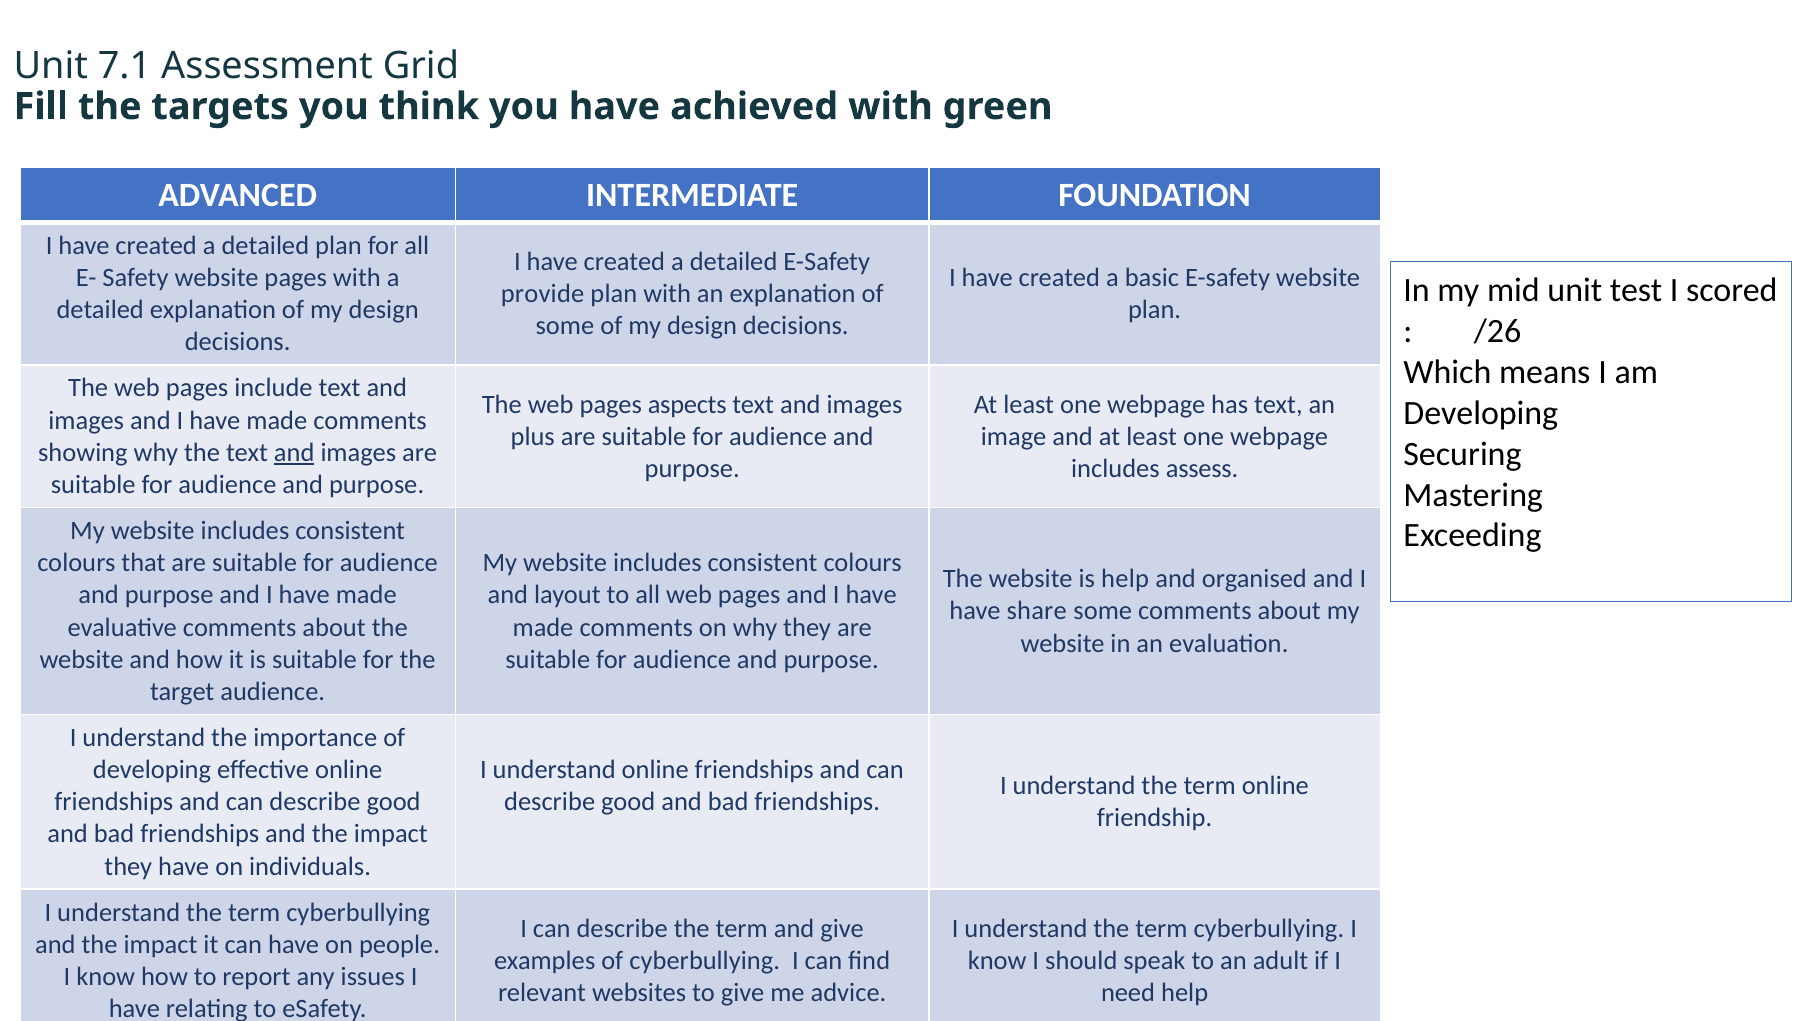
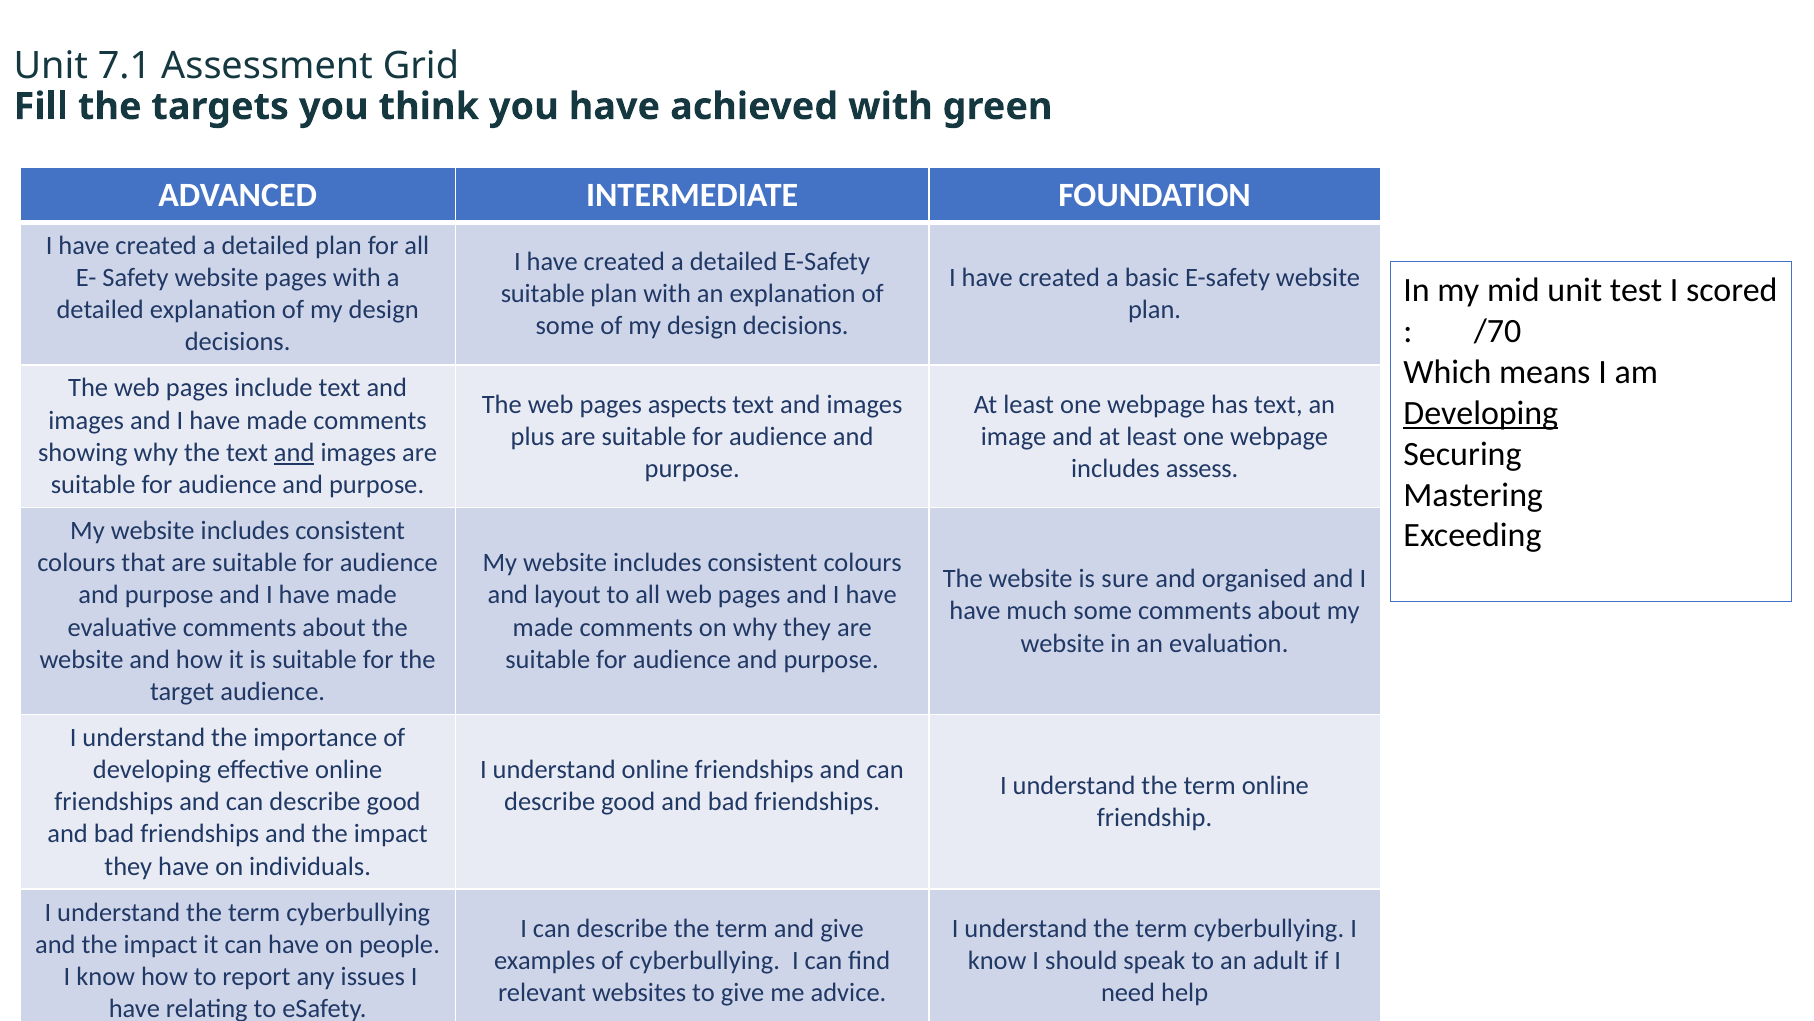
provide at (543, 294): provide -> suitable
/26: /26 -> /70
Developing at (1481, 413) underline: none -> present
is help: help -> sure
share: share -> much
